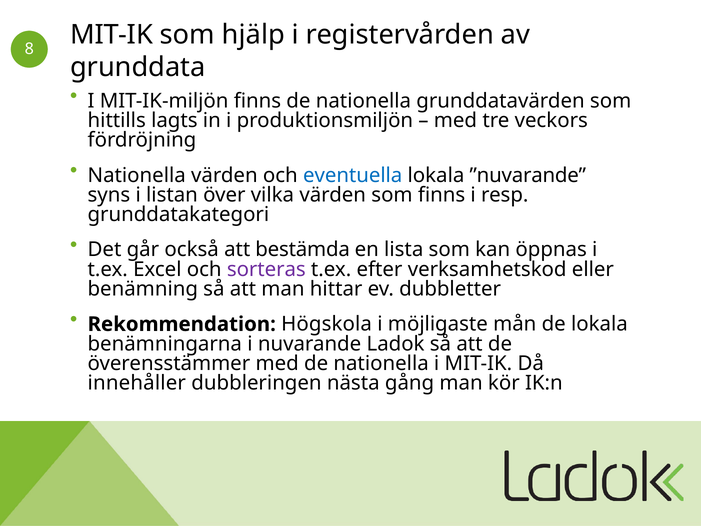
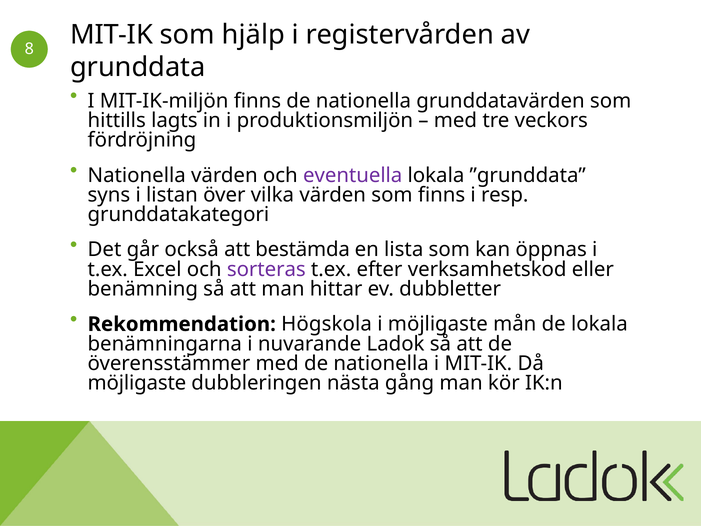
eventuella colour: blue -> purple
”nuvarande: ”nuvarande -> ”grunddata
innehåller at (137, 383): innehåller -> möjligaste
